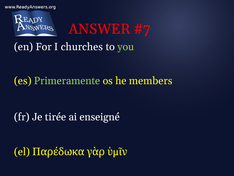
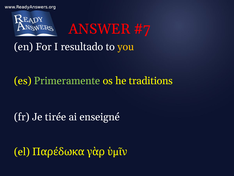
churches: churches -> resultado
you colour: light green -> yellow
members: members -> traditions
